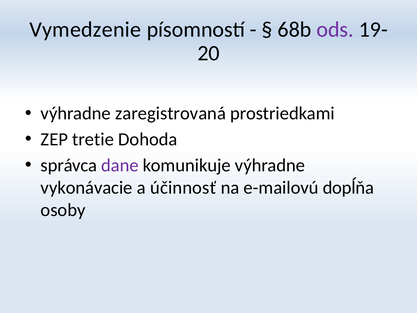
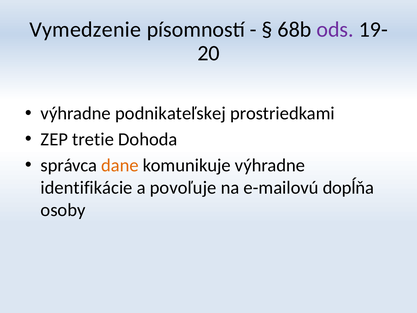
zaregistrovaná: zaregistrovaná -> podnikateľskej
dane colour: purple -> orange
vykonávacie: vykonávacie -> identifikácie
účinnosť: účinnosť -> povoľuje
